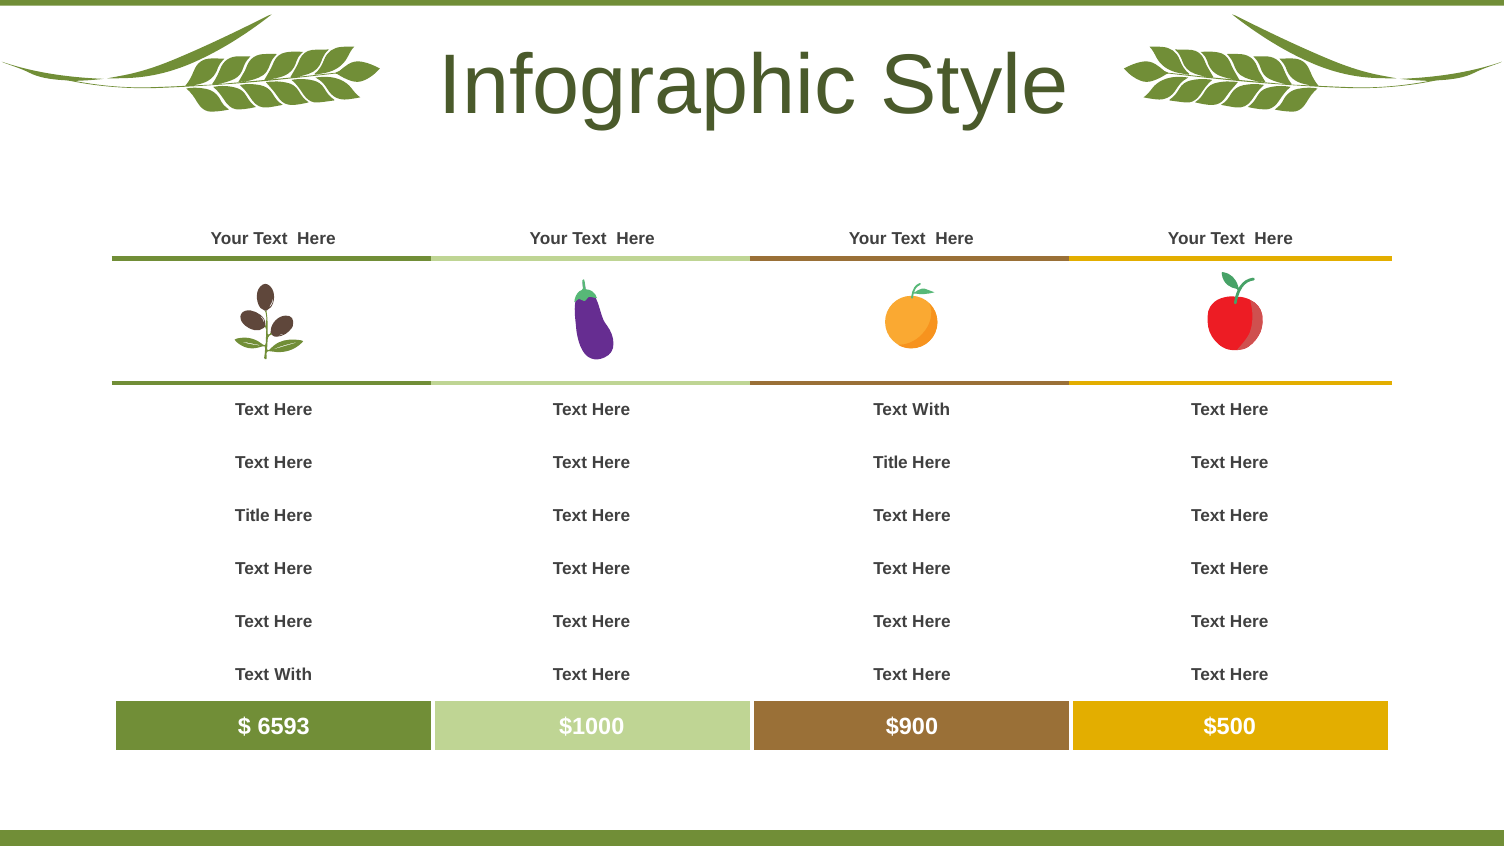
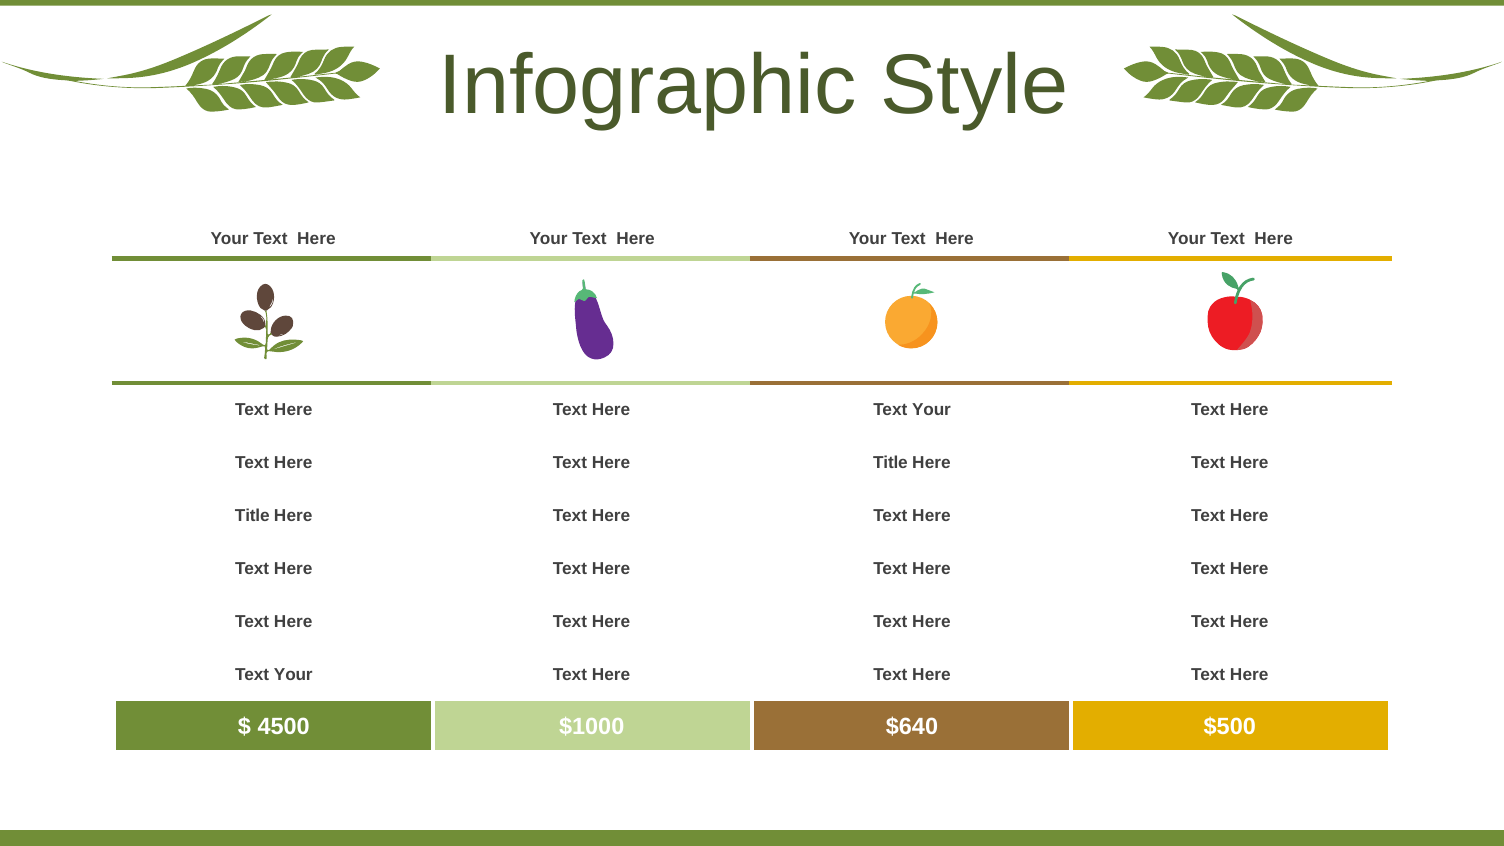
With at (931, 410): With -> Your
With at (293, 675): With -> Your
6593: 6593 -> 4500
$900: $900 -> $640
